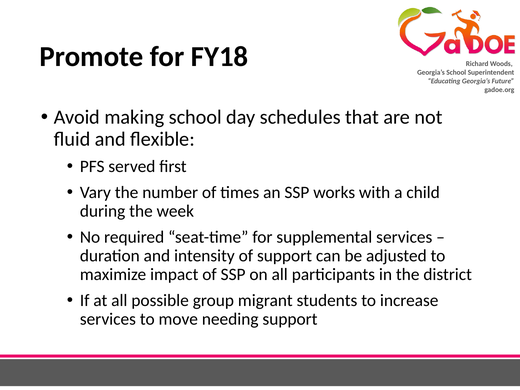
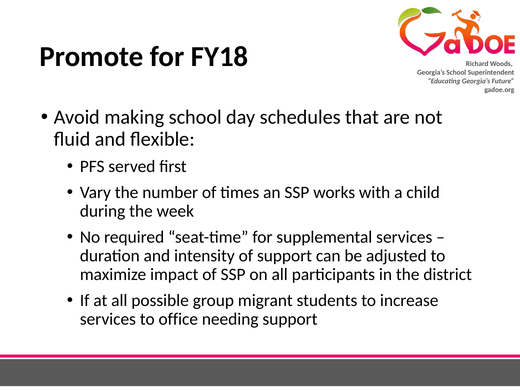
move: move -> office
